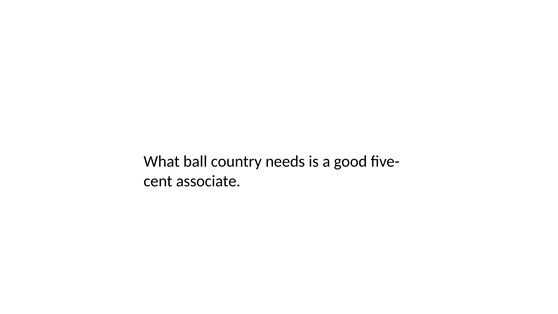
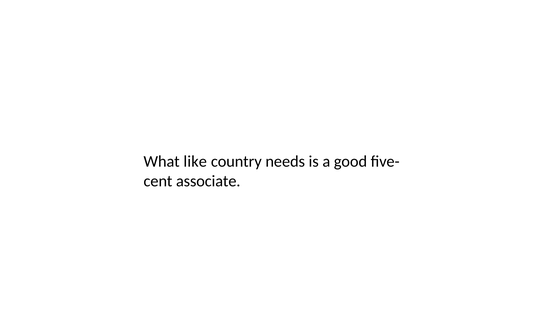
ball: ball -> like
